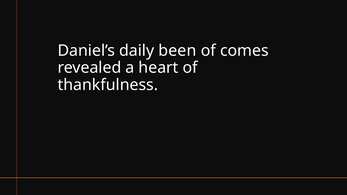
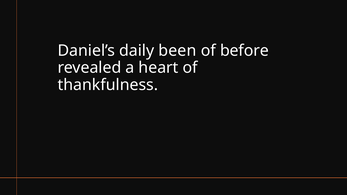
comes: comes -> before
